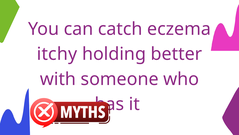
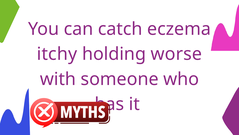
better: better -> worse
